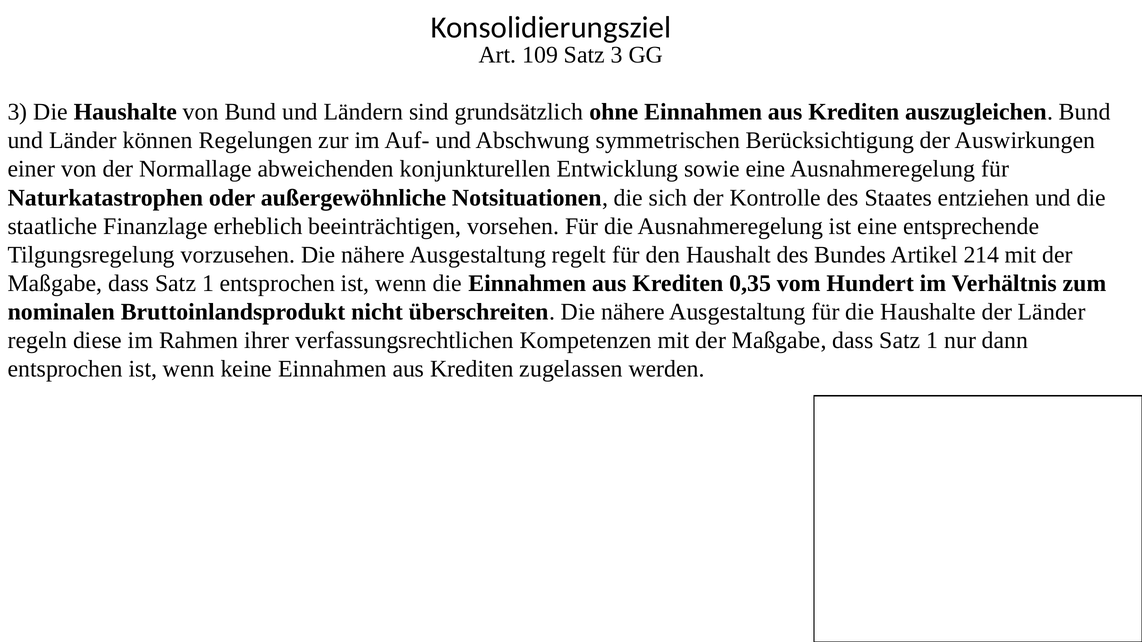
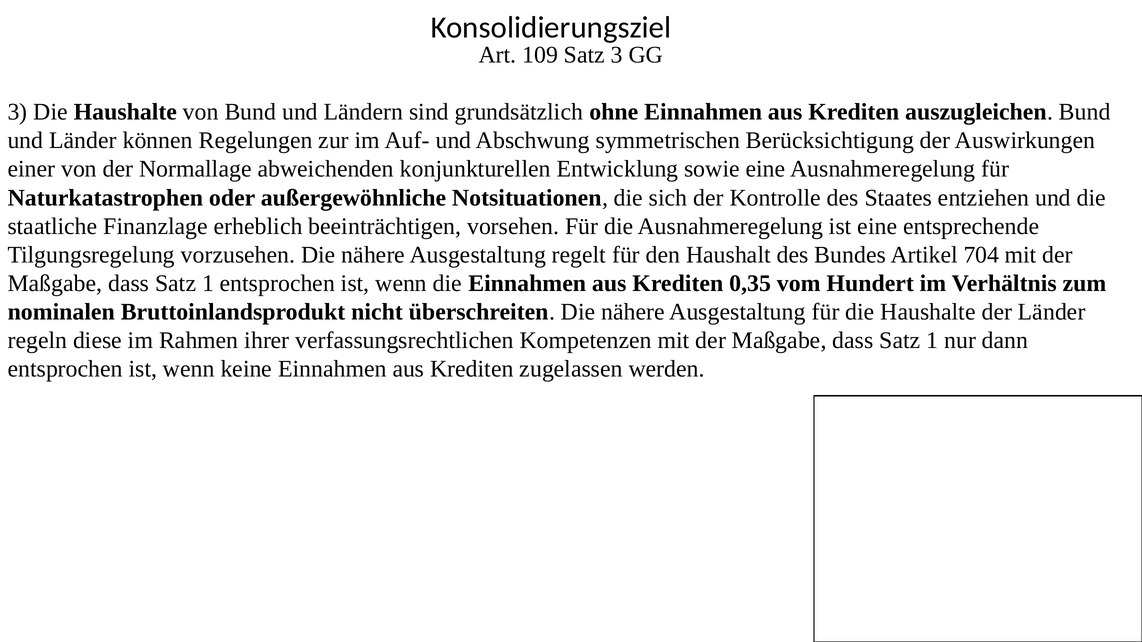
214: 214 -> 704
